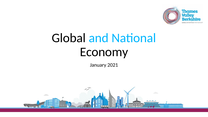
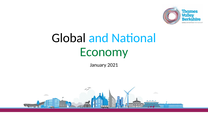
Economy colour: black -> green
